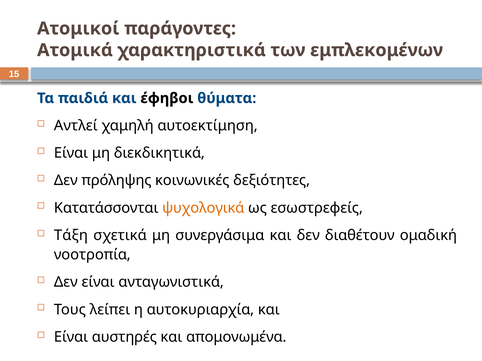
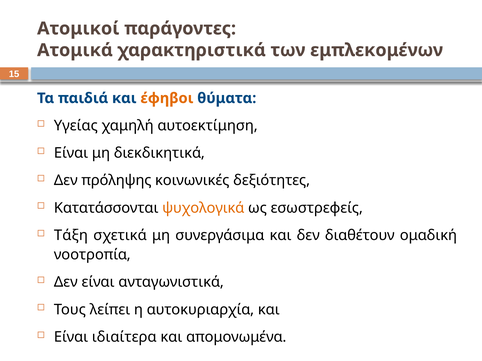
έφηβοι colour: black -> orange
Αντλεί: Αντλεί -> Υγείας
αυστηρές: αυστηρές -> ιδιαίτερα
